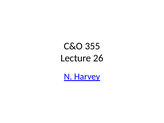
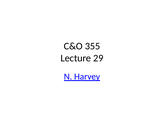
26: 26 -> 29
